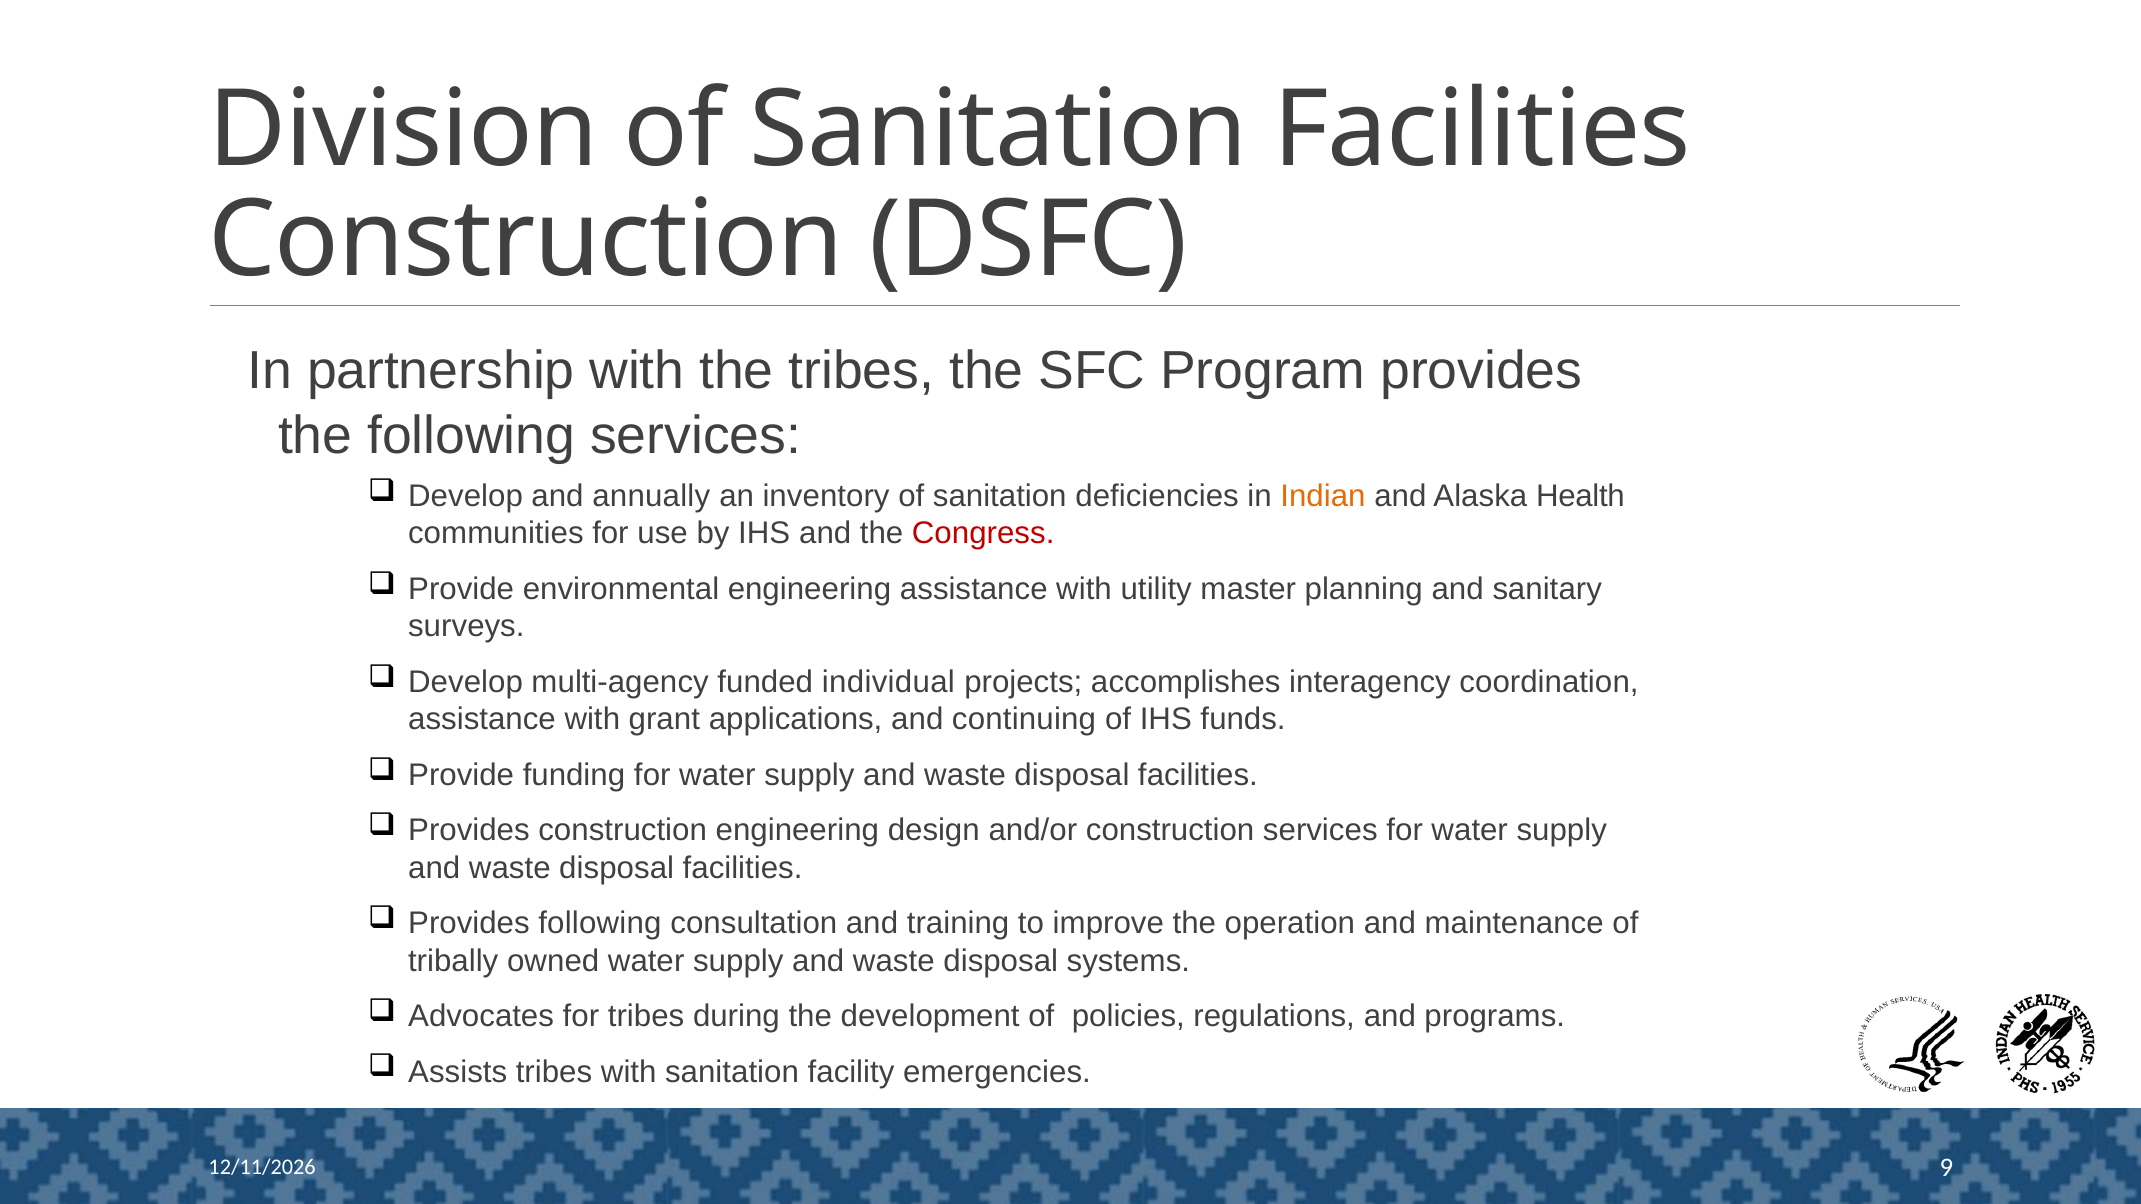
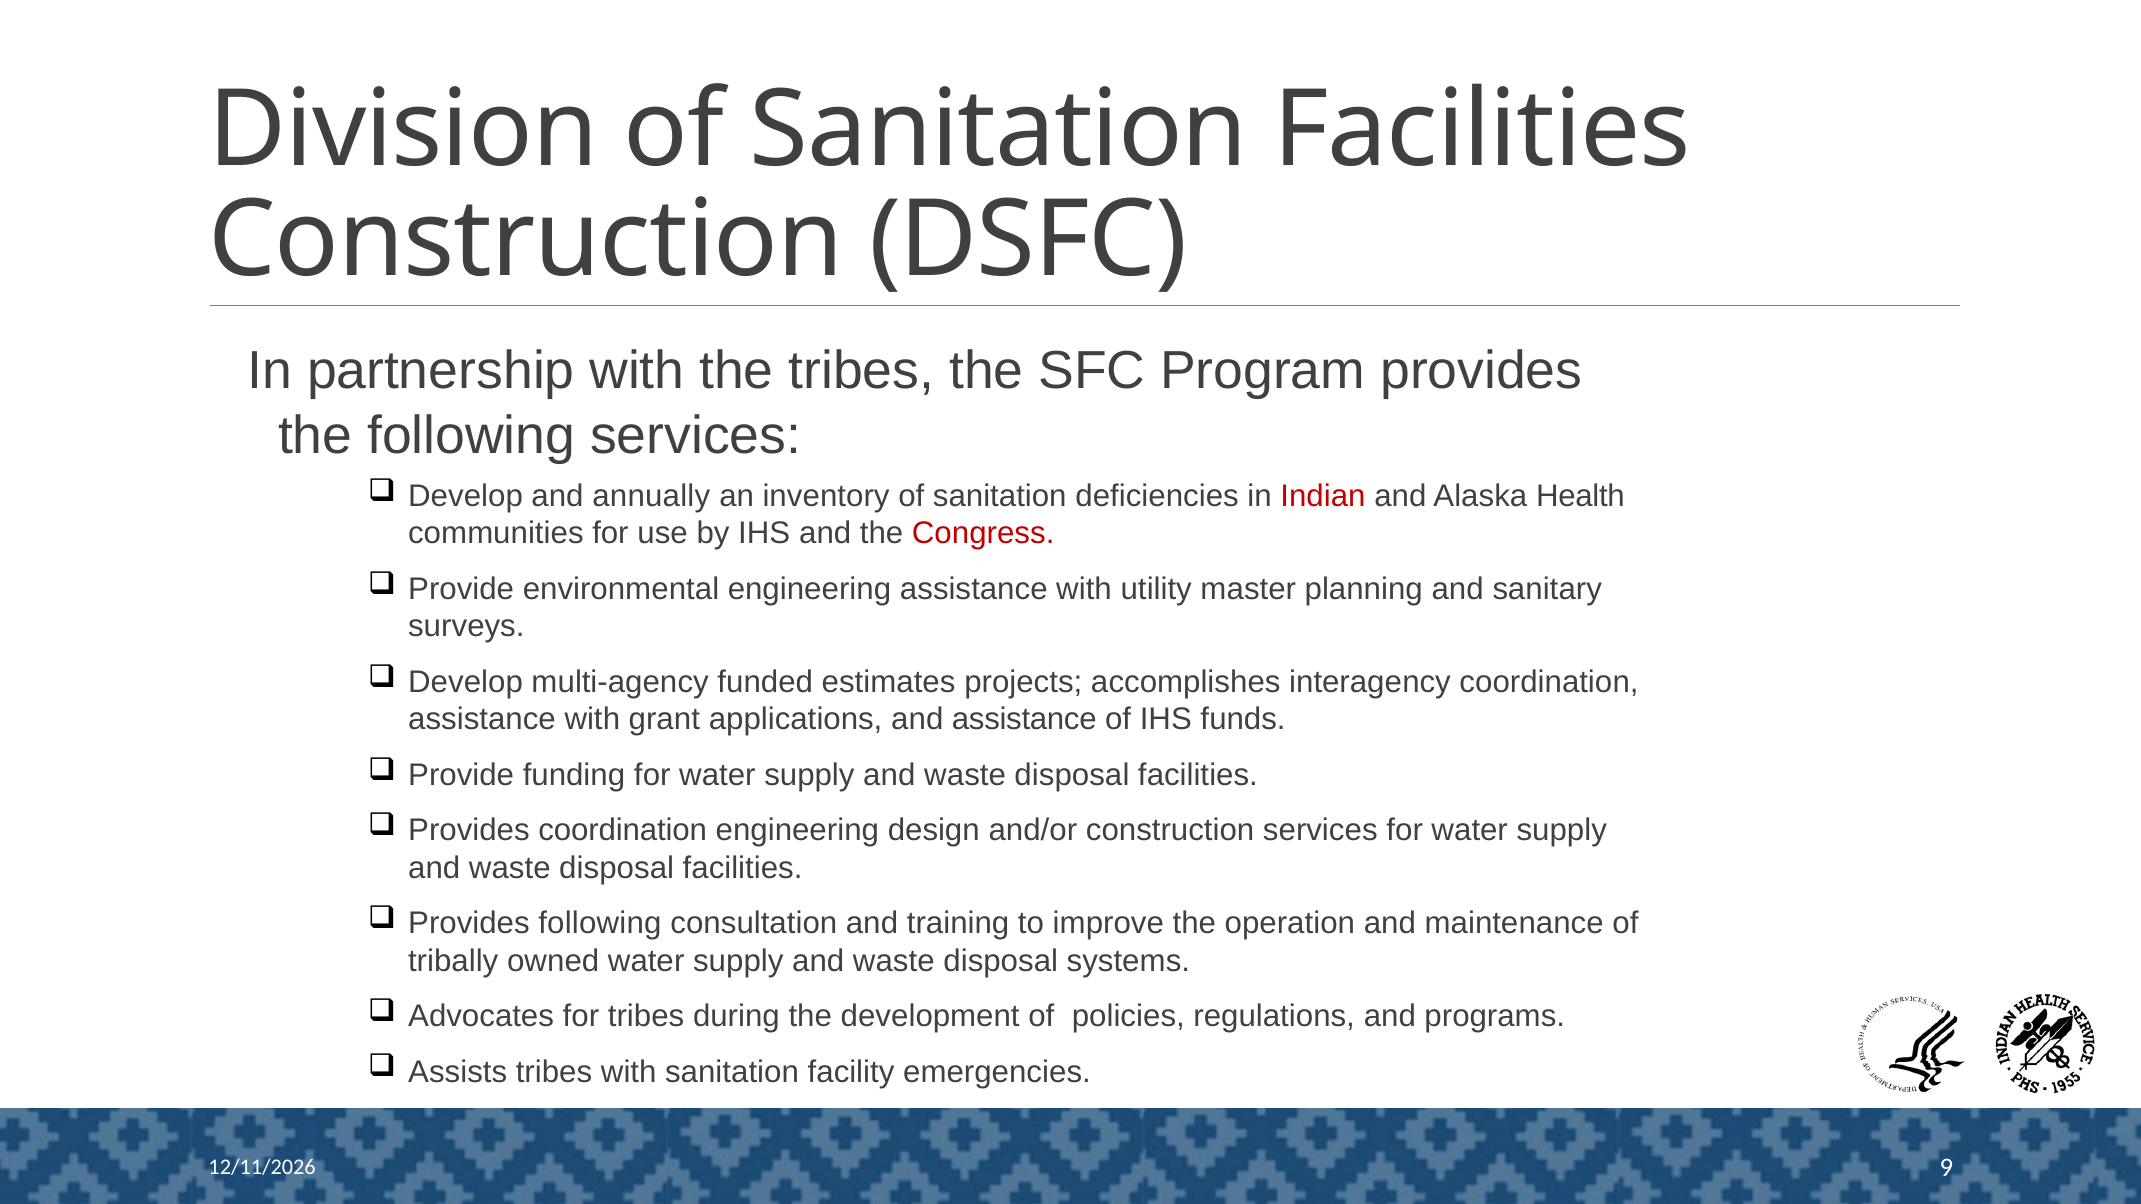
Indian colour: orange -> red
individual: individual -> estimates
and continuing: continuing -> assistance
Provides construction: construction -> coordination
